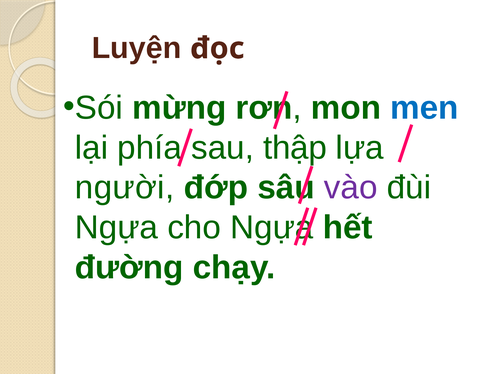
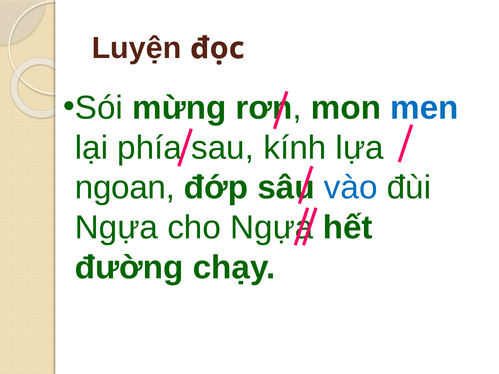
thập: thập -> kính
người: người -> ngoan
vào colour: purple -> blue
